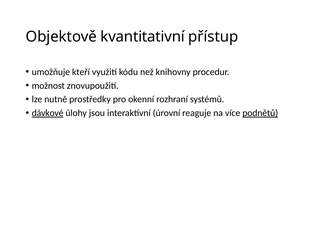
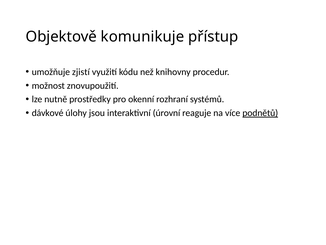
kvantitativní: kvantitativní -> komunikuje
kteří: kteří -> zjistí
dávkové underline: present -> none
